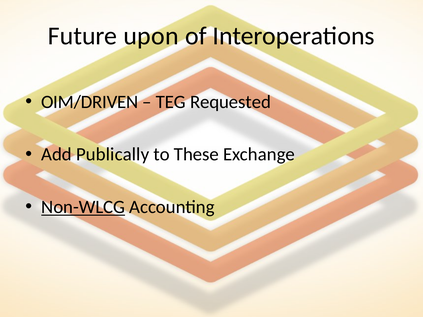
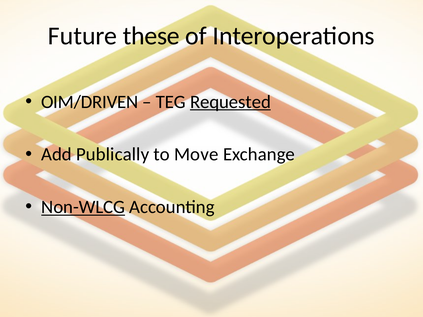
upon: upon -> these
Requested underline: none -> present
These: These -> Move
